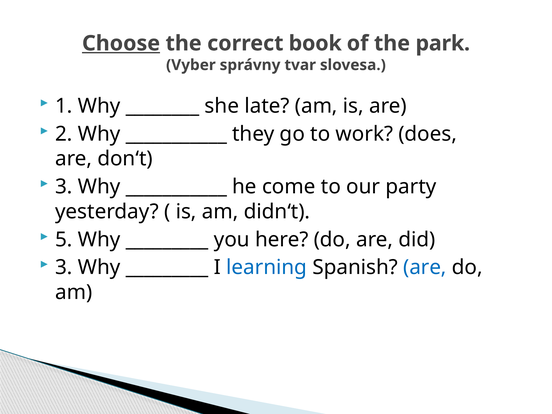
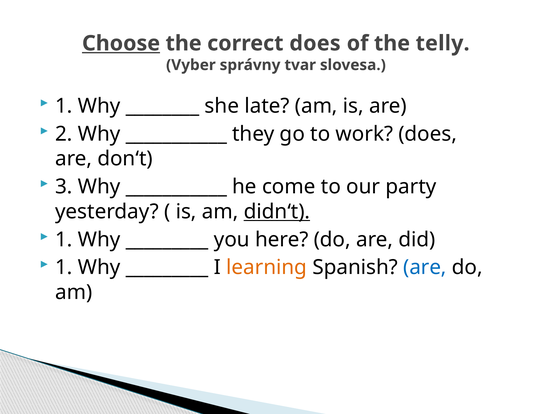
correct book: book -> does
park: park -> telly
didn‘t underline: none -> present
5 at (64, 240): 5 -> 1
3 at (64, 267): 3 -> 1
learning colour: blue -> orange
